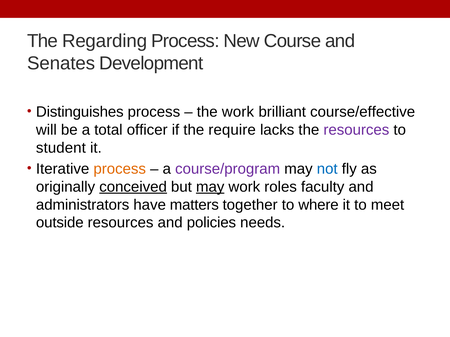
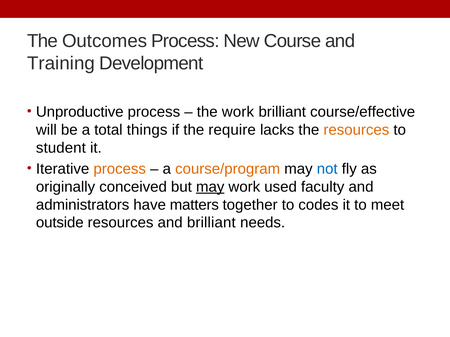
Regarding: Regarding -> Outcomes
Senates: Senates -> Training
Distinguishes: Distinguishes -> Unproductive
officer: officer -> things
resources at (356, 130) colour: purple -> orange
course/program colour: purple -> orange
conceived underline: present -> none
roles: roles -> used
where: where -> codes
and policies: policies -> brilliant
